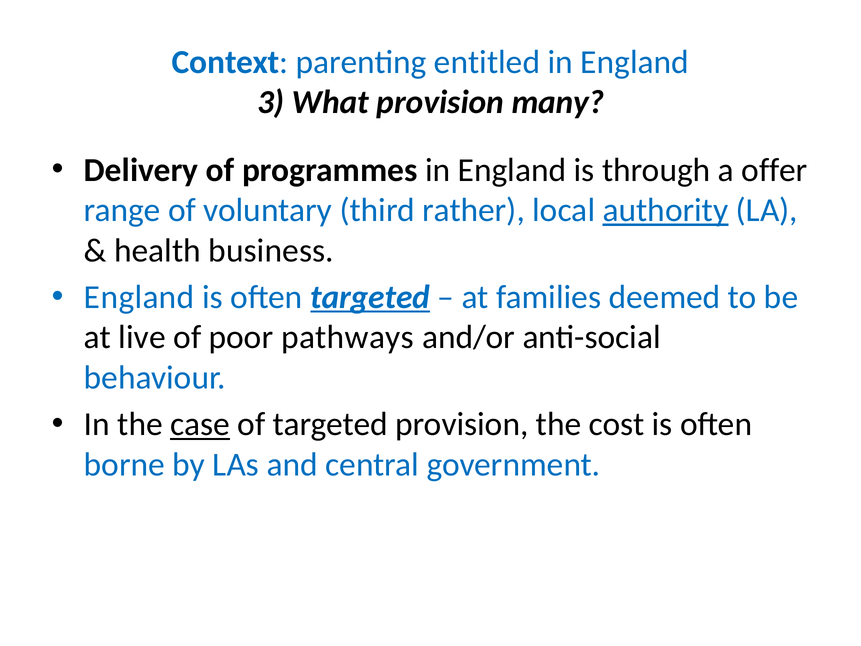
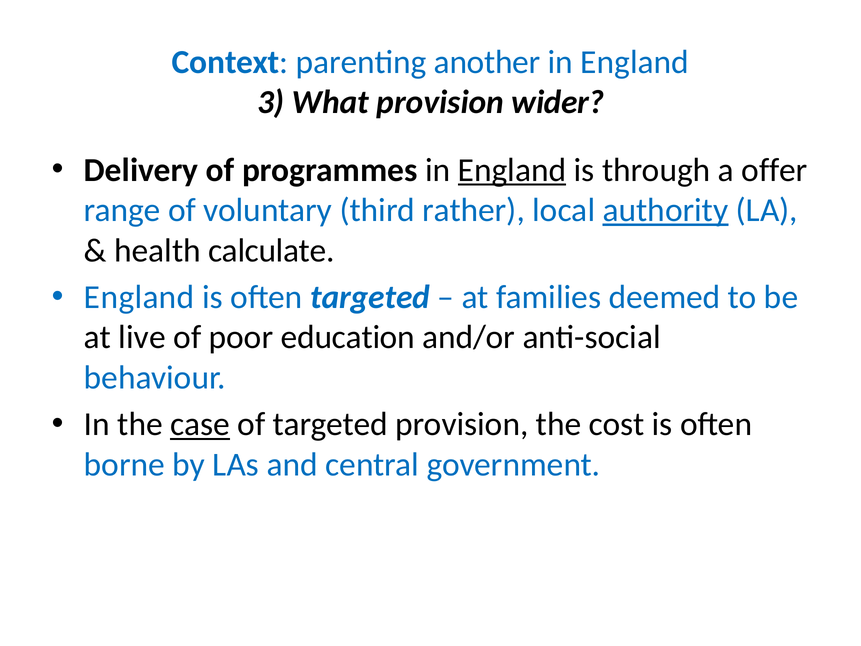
entitled: entitled -> another
many: many -> wider
England at (512, 170) underline: none -> present
business: business -> calculate
targeted at (370, 297) underline: present -> none
pathways: pathways -> education
